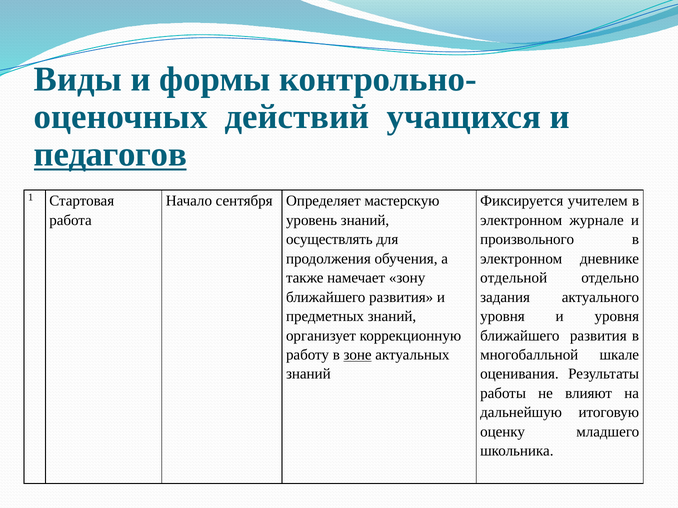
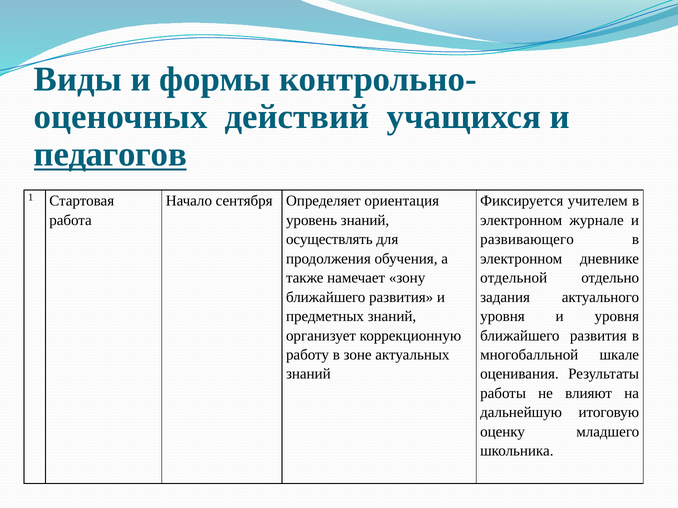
мастерскую: мастерскую -> ориентация
произвольного: произвольного -> развивающего
зоне underline: present -> none
